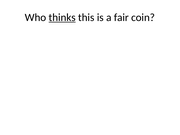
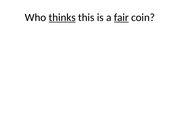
fair underline: none -> present
